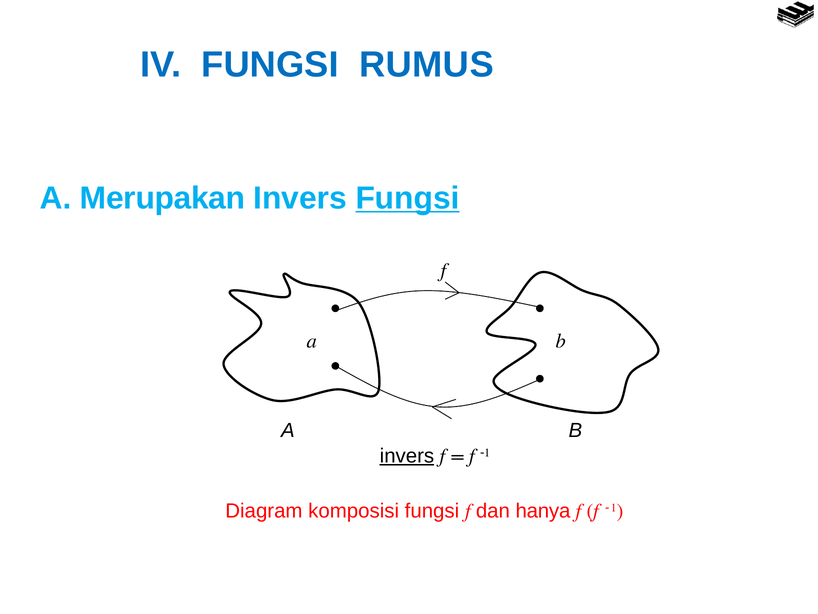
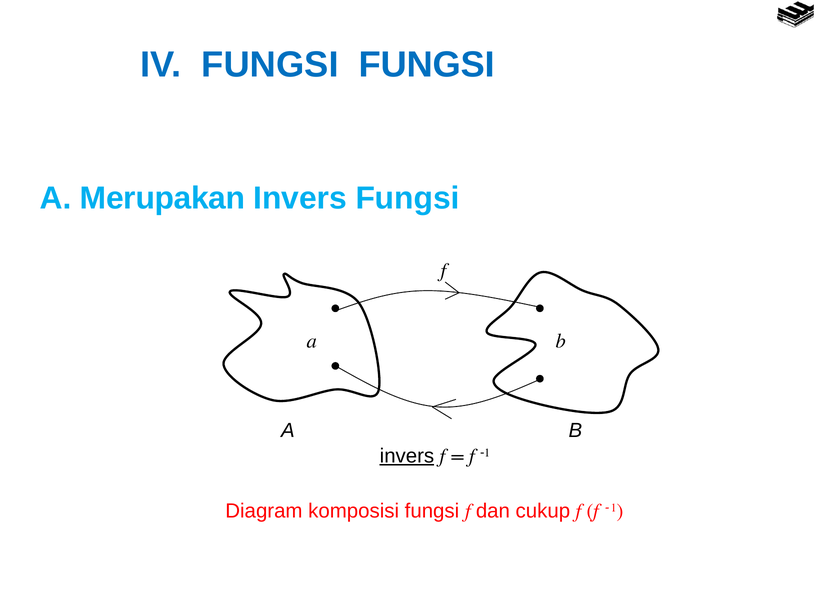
FUNGSI RUMUS: RUMUS -> FUNGSI
Fungsi at (408, 198) underline: present -> none
hanya: hanya -> cukup
